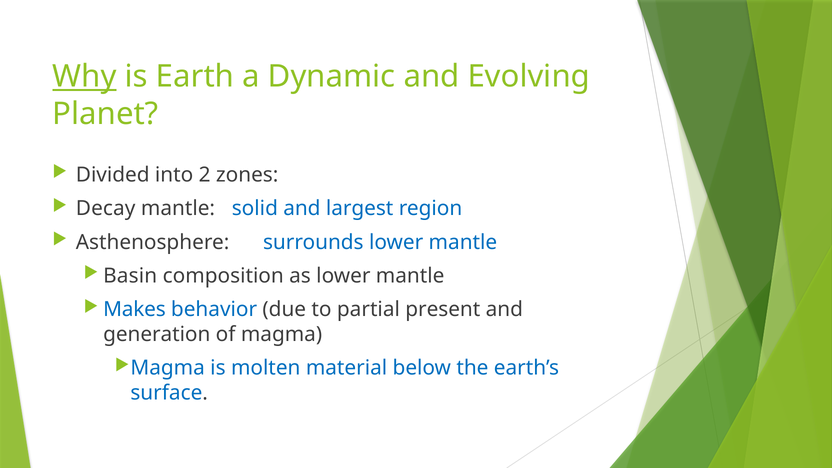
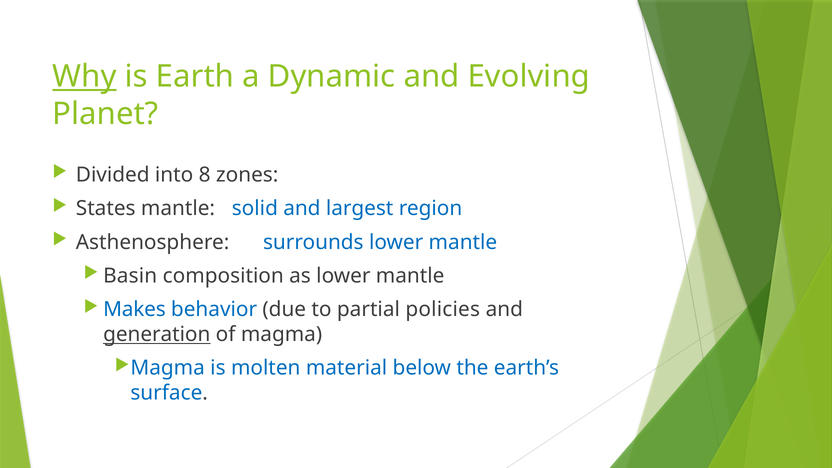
2: 2 -> 8
Decay: Decay -> States
present: present -> policies
generation underline: none -> present
